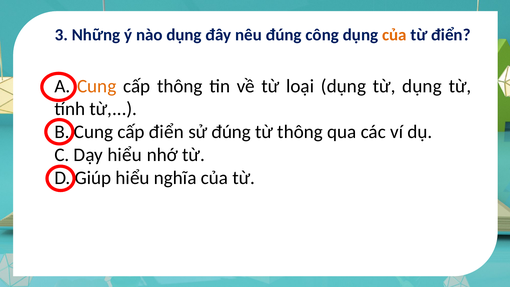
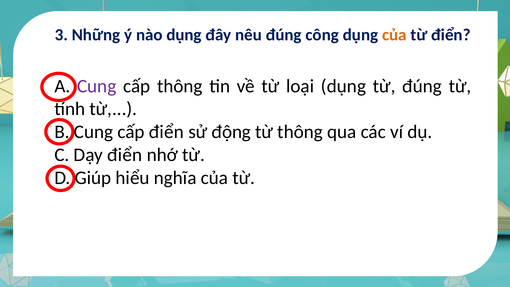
Cung at (97, 86) colour: orange -> purple
từ dụng: dụng -> đúng
sử đúng: đúng -> động
Dạy hiểu: hiểu -> điển
